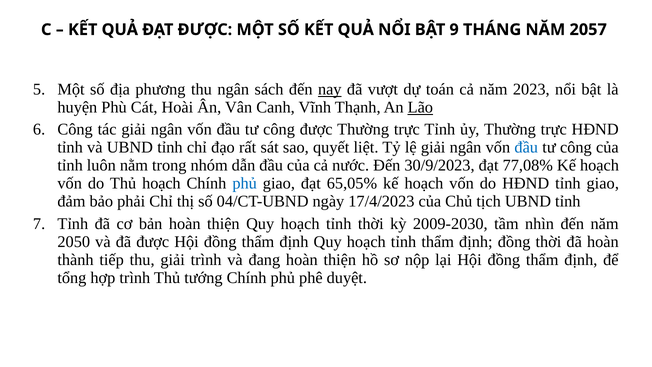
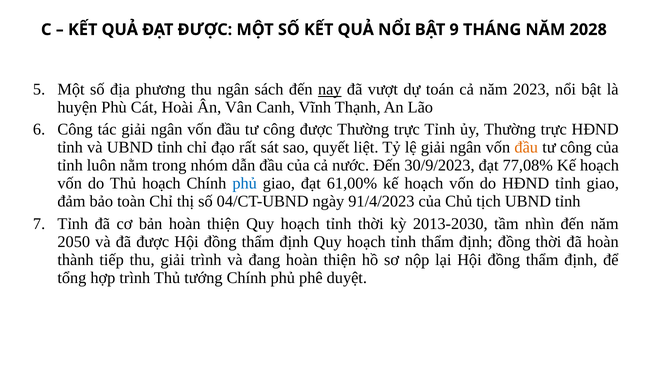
2057: 2057 -> 2028
Lão underline: present -> none
đầu at (526, 147) colour: blue -> orange
65,05%: 65,05% -> 61,00%
phải: phải -> toàn
17/4/2023: 17/4/2023 -> 91/4/2023
2009-2030: 2009-2030 -> 2013-2030
